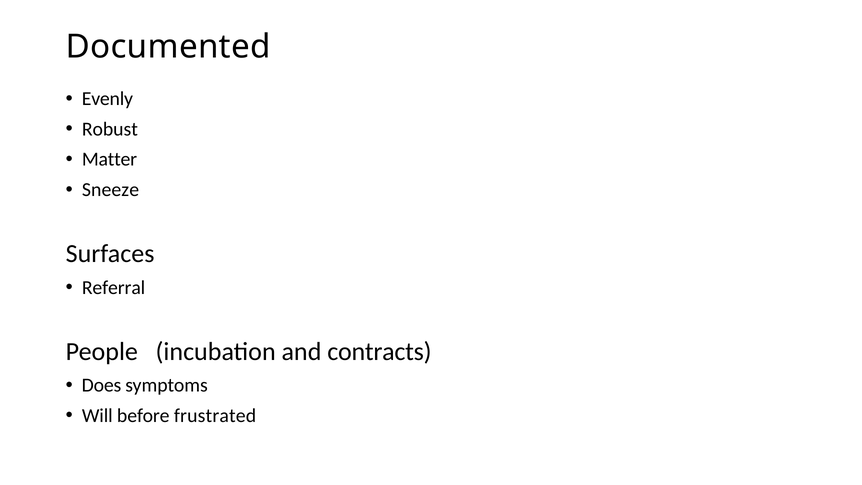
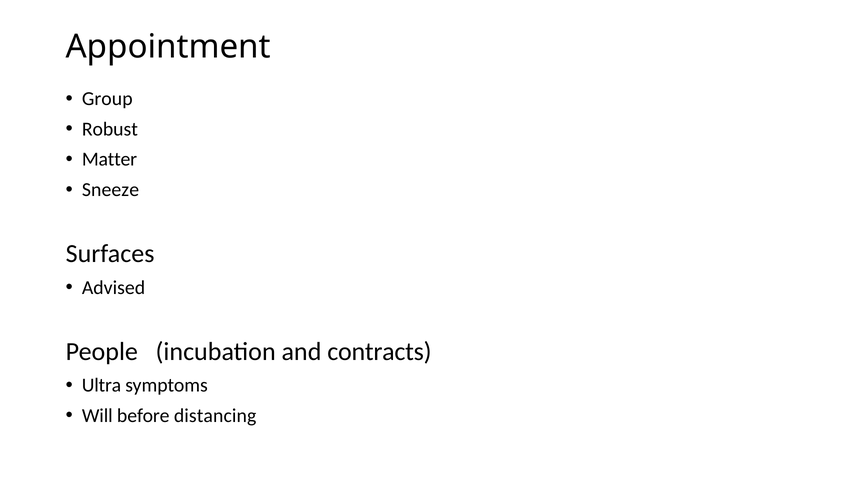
Documented: Documented -> Appointment
Evenly: Evenly -> Group
Referral: Referral -> Advised
Does: Does -> Ultra
frustrated: frustrated -> distancing
